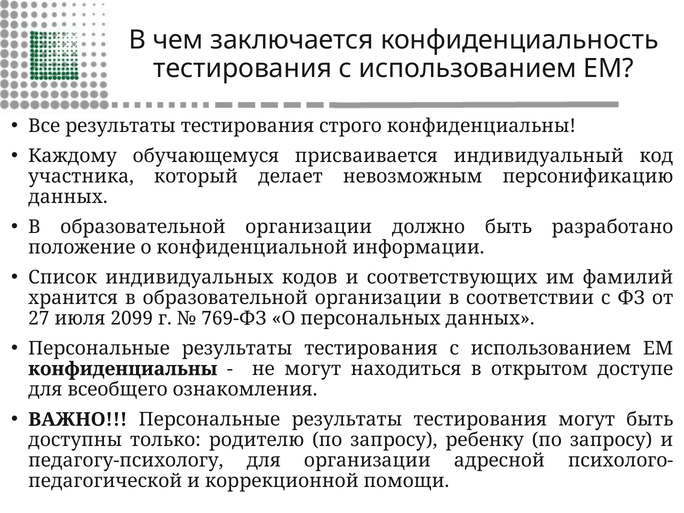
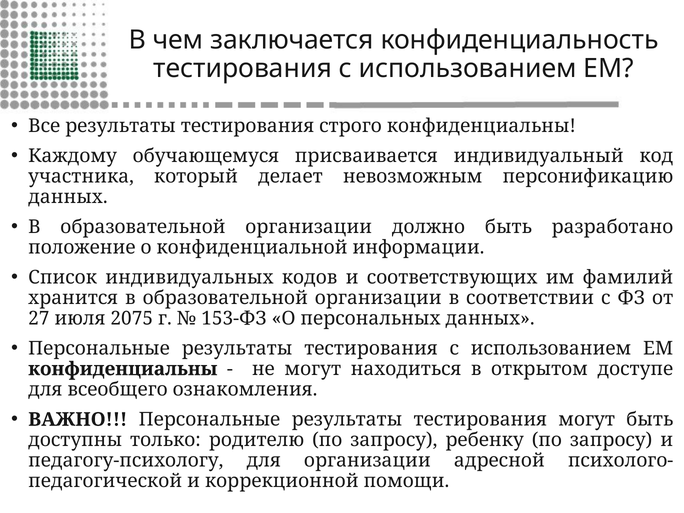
2099: 2099 -> 2075
769-ФЗ: 769-ФЗ -> 153-ФЗ
